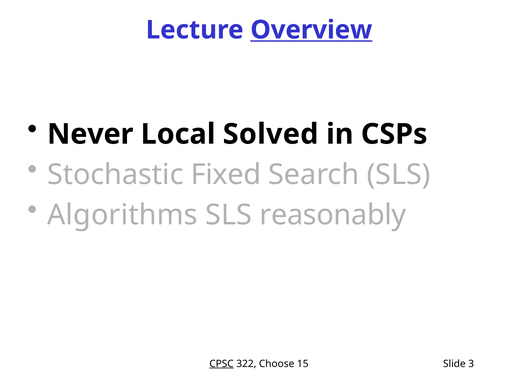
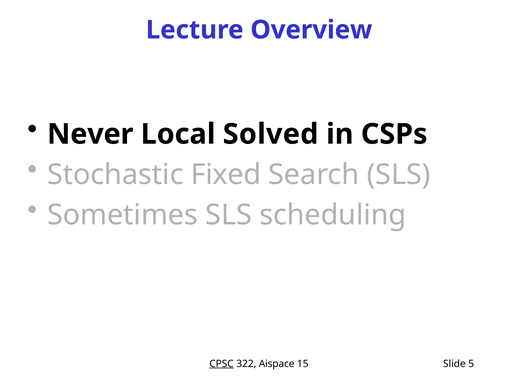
Overview underline: present -> none
Algorithms: Algorithms -> Sometimes
reasonably: reasonably -> scheduling
Choose: Choose -> Aispace
3: 3 -> 5
